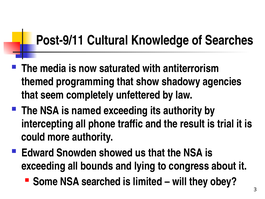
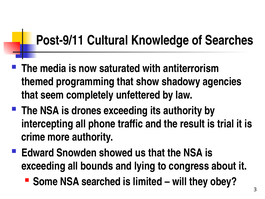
named: named -> drones
could: could -> crime
